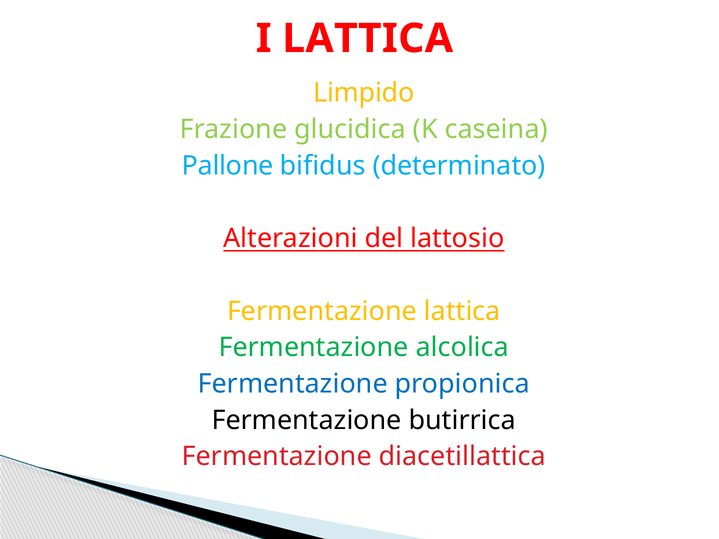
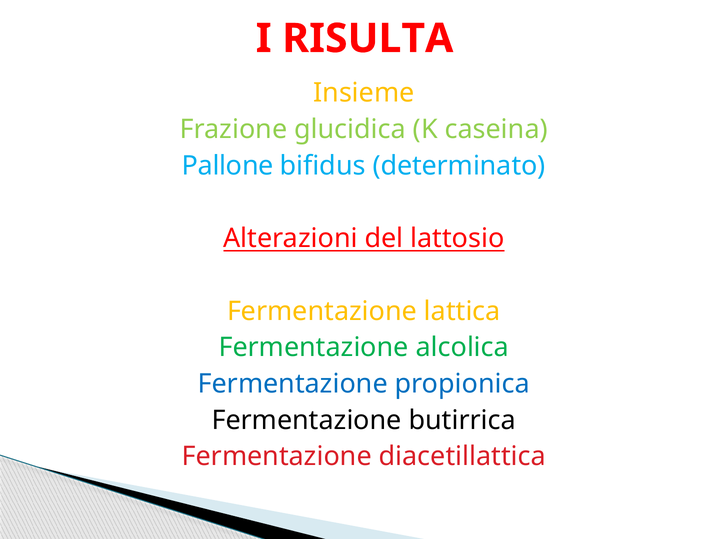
I LATTICA: LATTICA -> RISULTA
Limpido: Limpido -> Insieme
